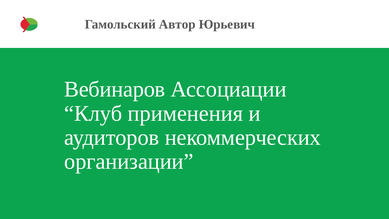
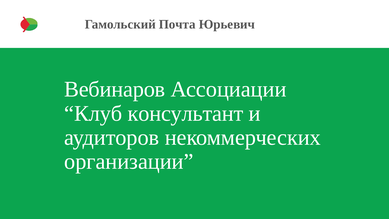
Автор: Автор -> Почта
применения: применения -> консультант
